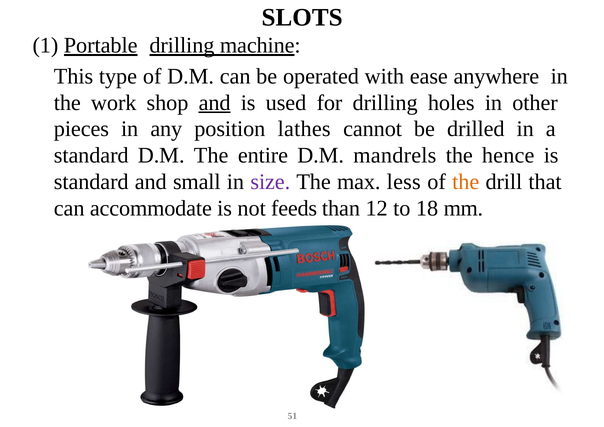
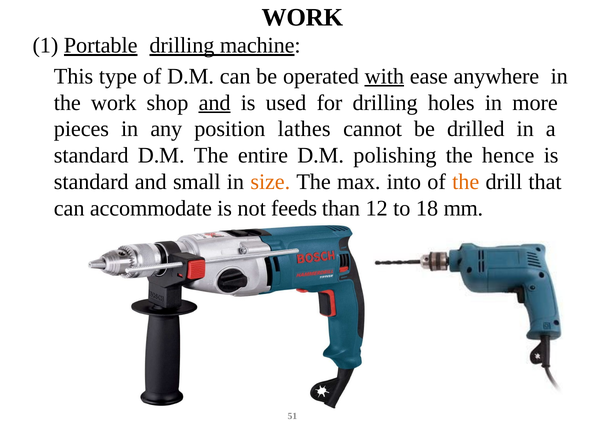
SLOTS at (302, 17): SLOTS -> WORK
with underline: none -> present
other: other -> more
mandrels: mandrels -> polishing
size colour: purple -> orange
less: less -> into
